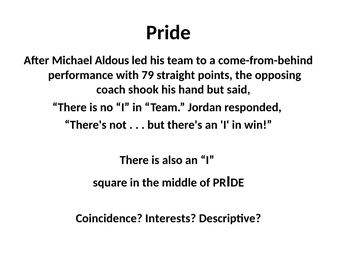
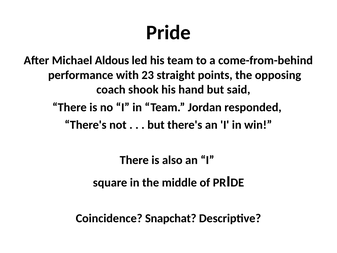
79: 79 -> 23
Interests: Interests -> Snapchat
